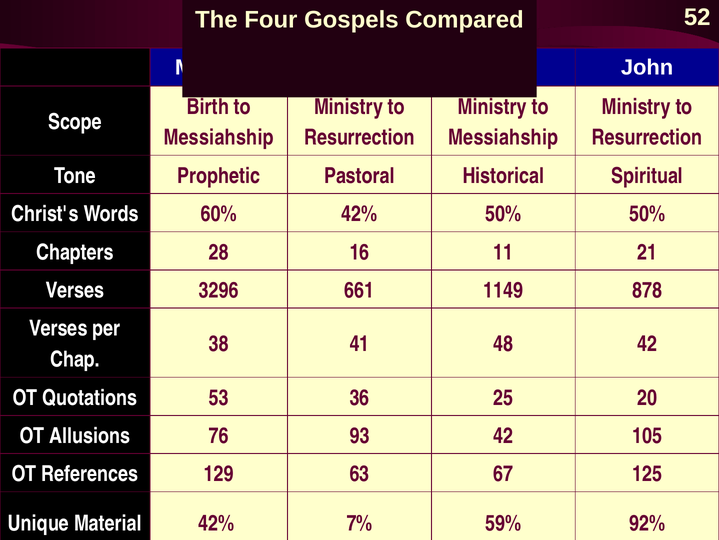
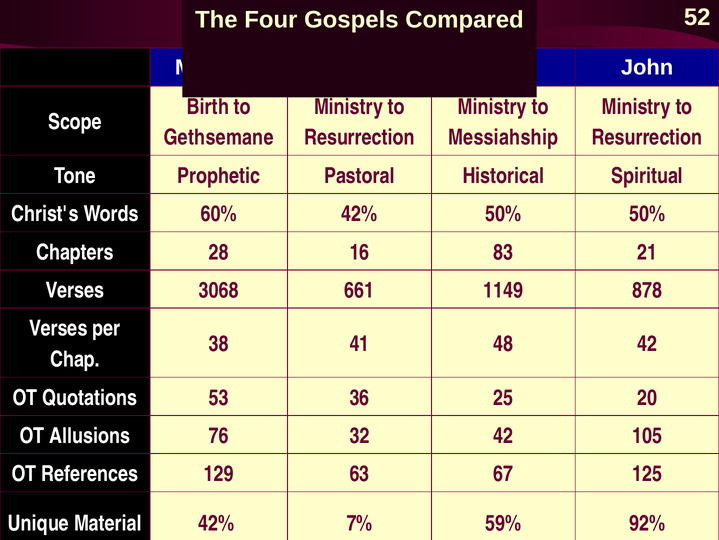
Messiahship at (219, 138): Messiahship -> Gethsemane
11: 11 -> 83
3296: 3296 -> 3068
93: 93 -> 32
